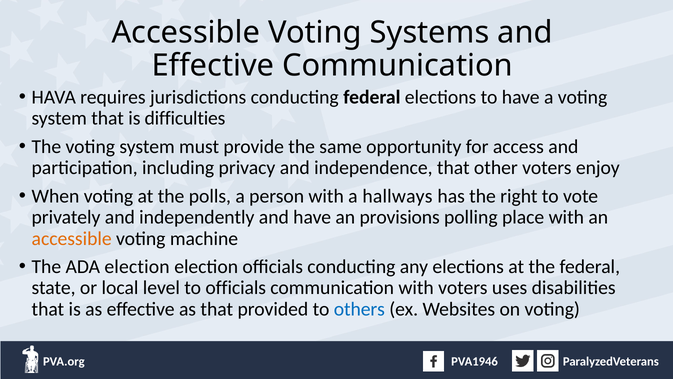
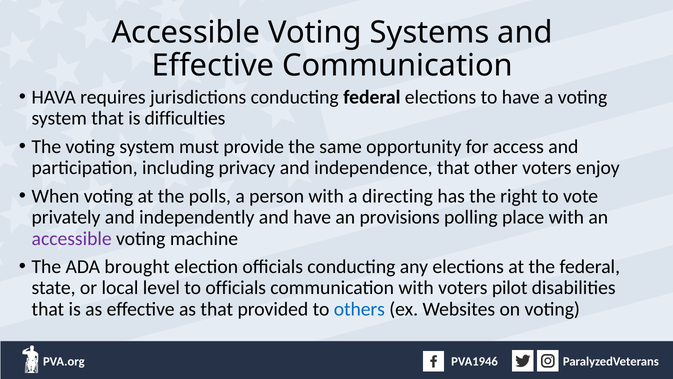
hallways: hallways -> directing
accessible at (72, 238) colour: orange -> purple
ADA election: election -> brought
uses: uses -> pilot
